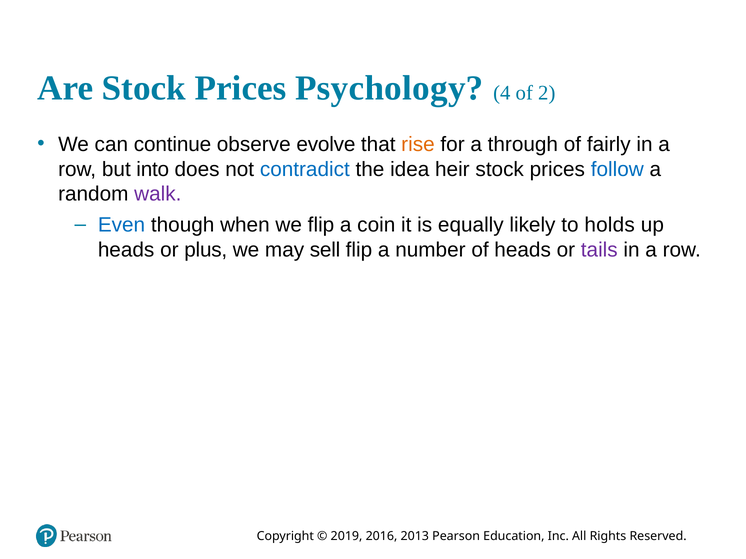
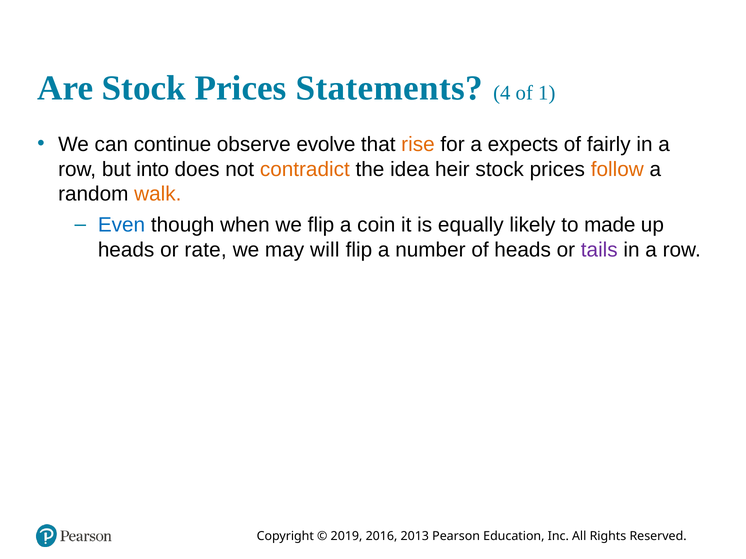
Psychology: Psychology -> Statements
2: 2 -> 1
through: through -> expects
contradict colour: blue -> orange
follow colour: blue -> orange
walk colour: purple -> orange
holds: holds -> made
plus: plus -> rate
sell: sell -> will
